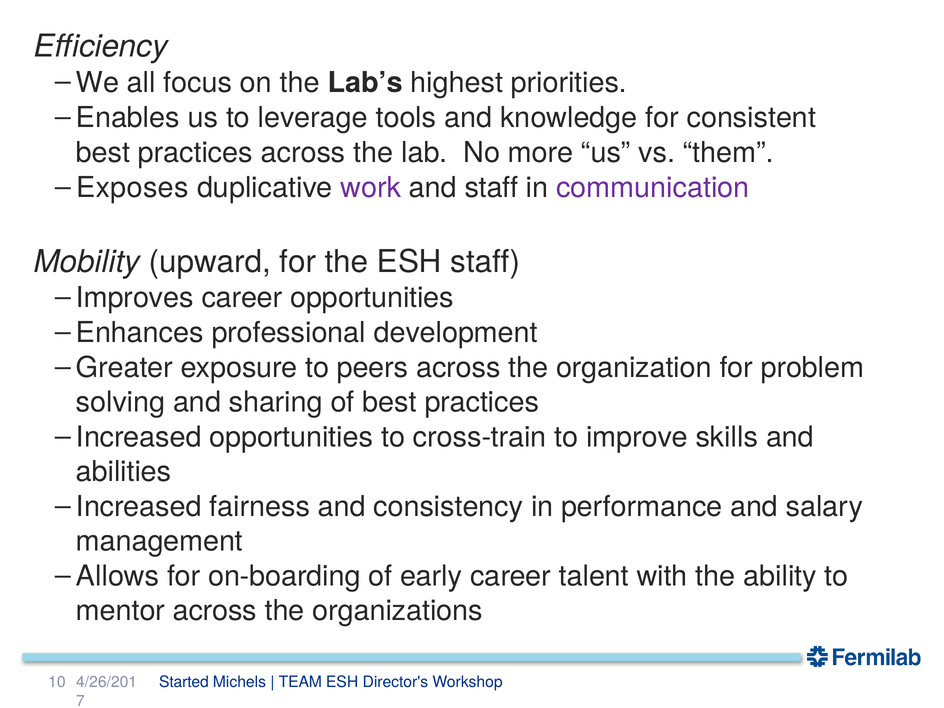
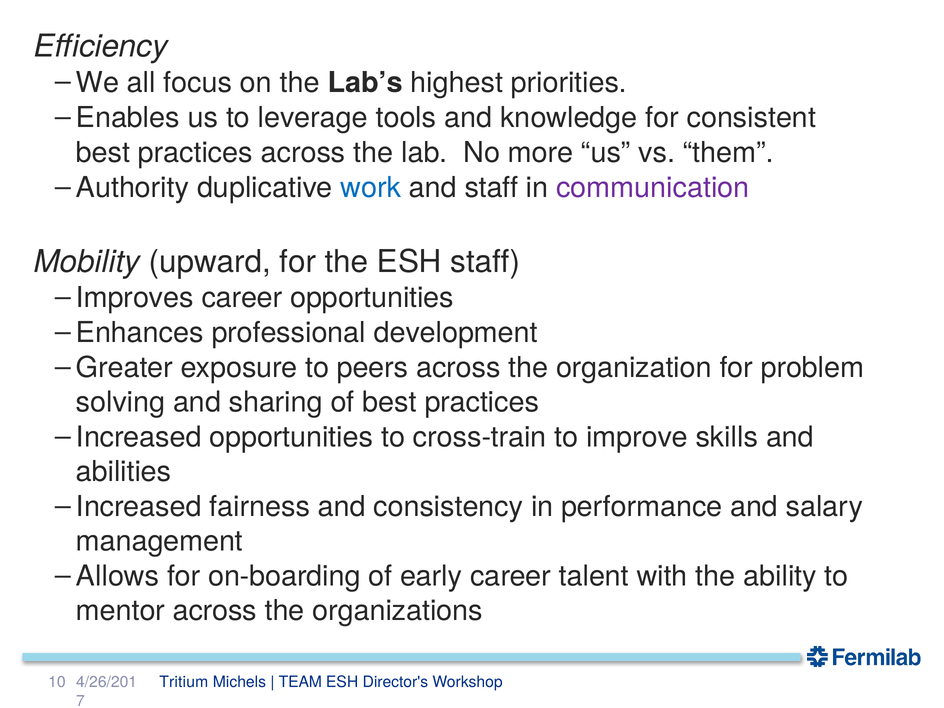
Exposes: Exposes -> Authority
work colour: purple -> blue
Started: Started -> Tritium
